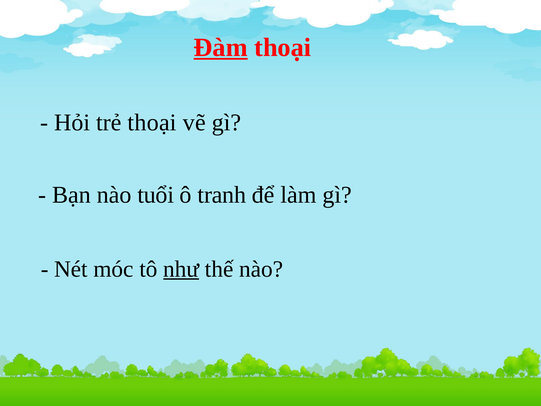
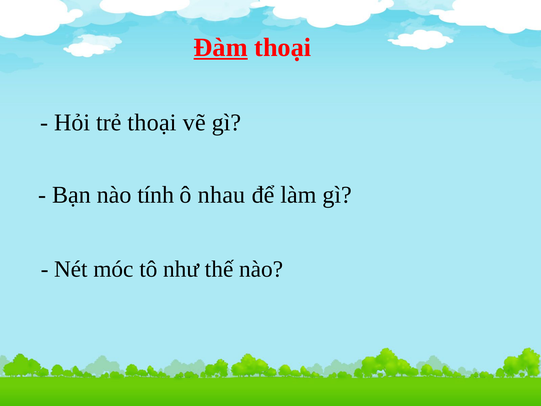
tuổi: tuổi -> tính
tranh: tranh -> nhau
như underline: present -> none
